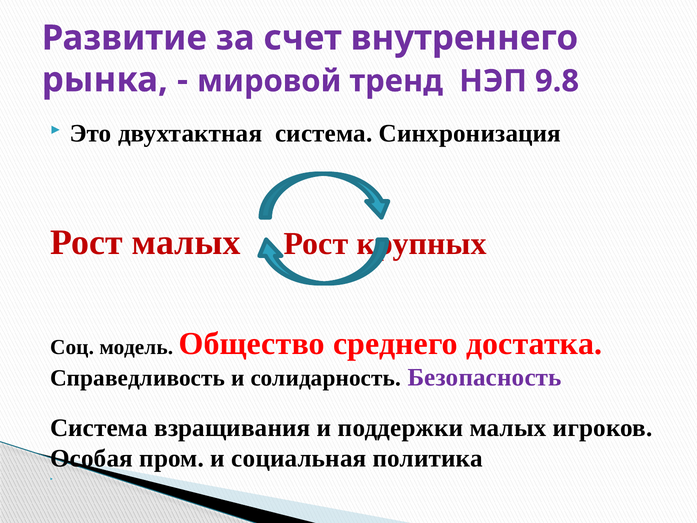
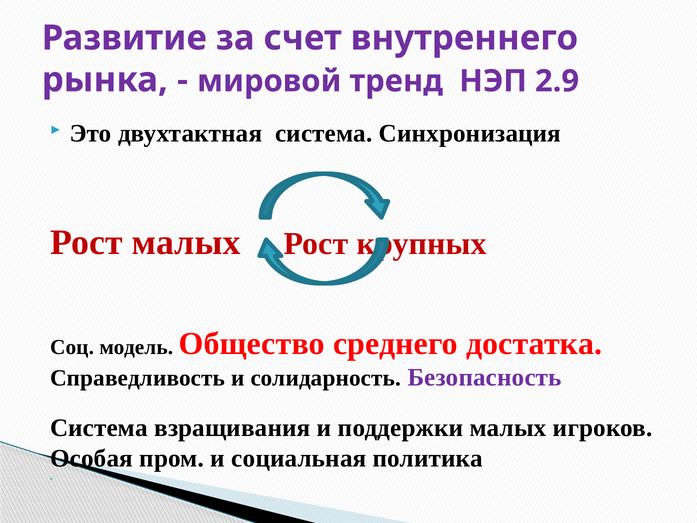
9.8: 9.8 -> 2.9
